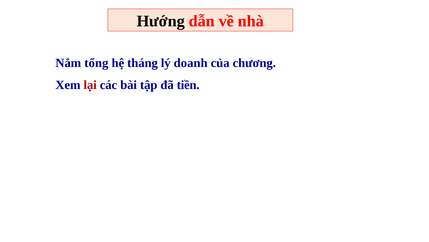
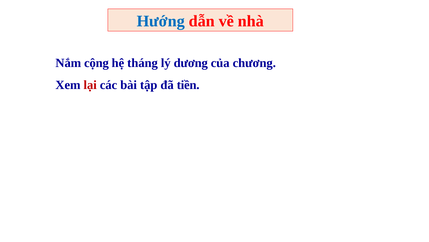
Hướng colour: black -> blue
tổng: tổng -> cộng
doanh: doanh -> dương
